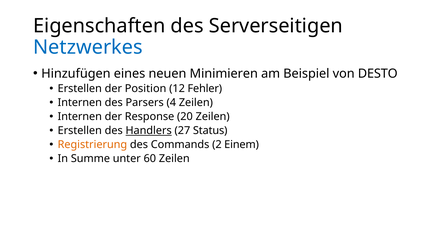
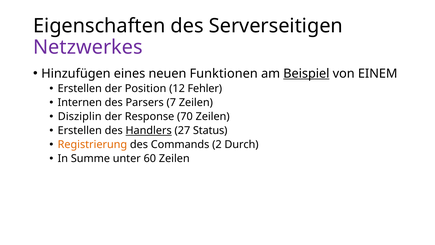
Netzwerkes colour: blue -> purple
Minimieren: Minimieren -> Funktionen
Beispiel underline: none -> present
DESTO: DESTO -> EINEM
4: 4 -> 7
Internen at (80, 117): Internen -> Disziplin
20: 20 -> 70
Einem: Einem -> Durch
